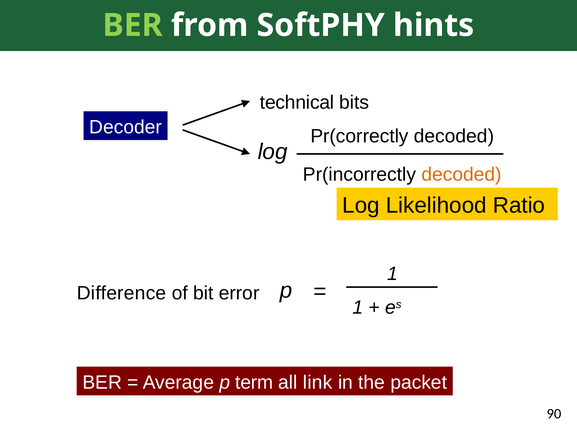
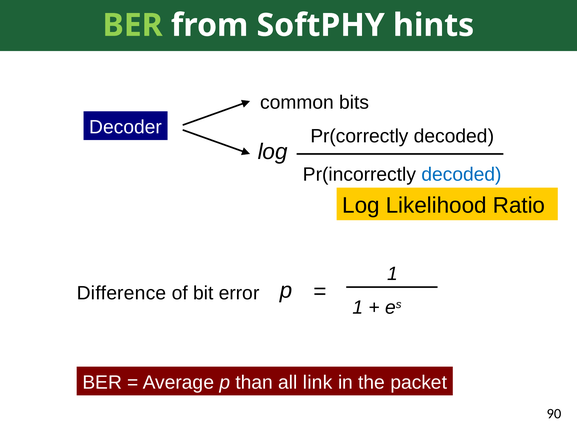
technical: technical -> common
decoded at (462, 174) colour: orange -> blue
term: term -> than
